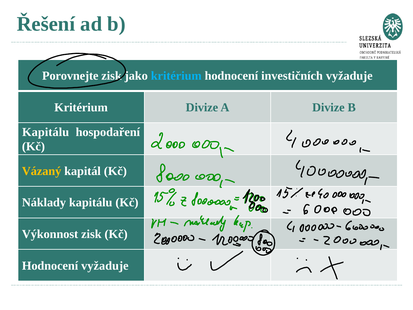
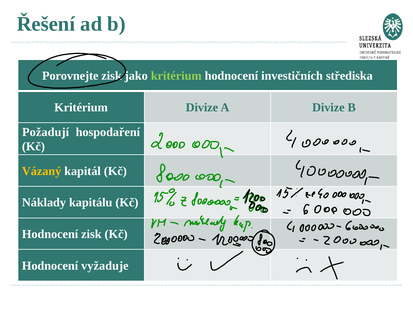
kritérium at (176, 76) colour: light blue -> light green
investičních vyžaduje: vyžaduje -> střediska
Kapitálu at (46, 132): Kapitálu -> Požadují
Výkonnost at (50, 234): Výkonnost -> Hodnocení
